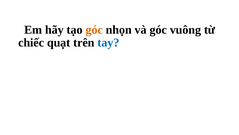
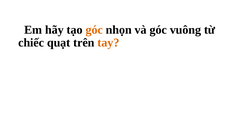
tay colour: blue -> orange
